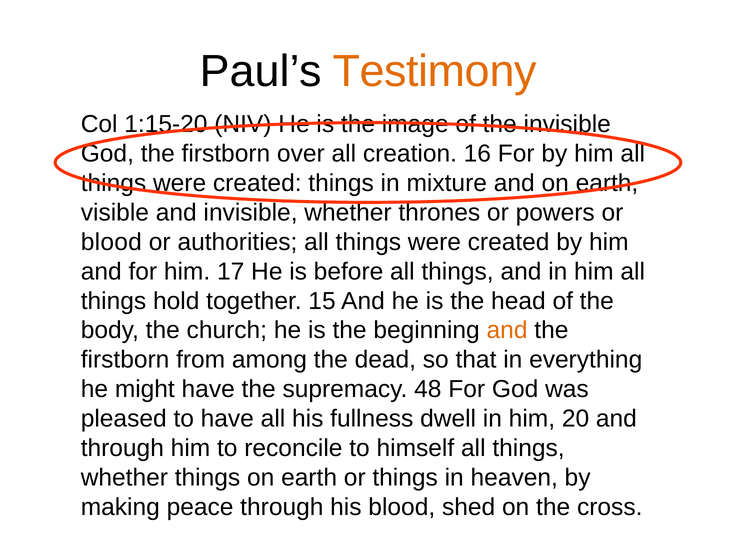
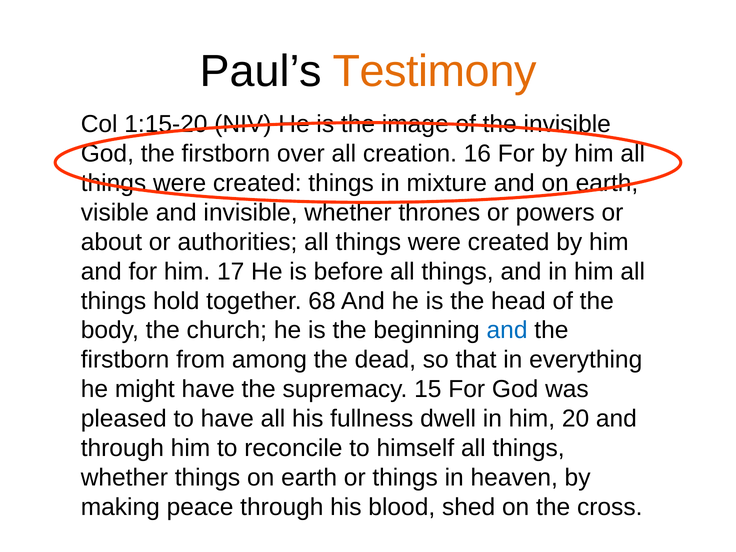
blood at (111, 242): blood -> about
15: 15 -> 68
and at (507, 330) colour: orange -> blue
48: 48 -> 15
